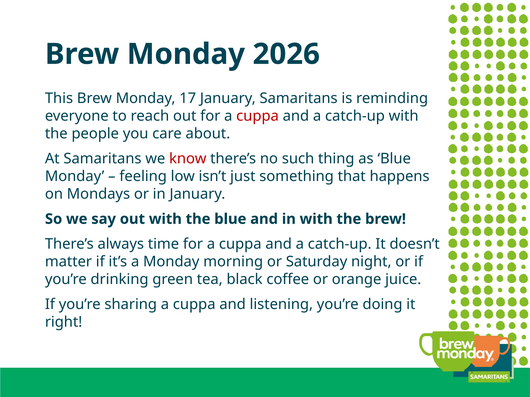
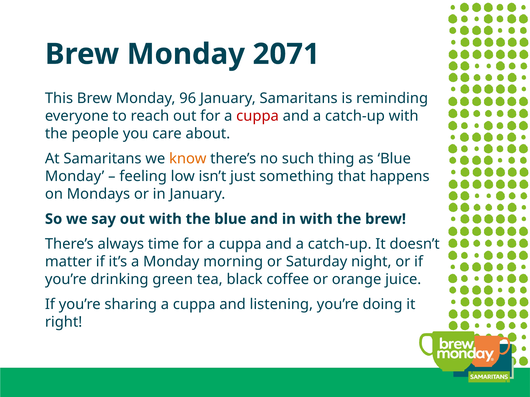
2026: 2026 -> 2071
17: 17 -> 96
know colour: red -> orange
